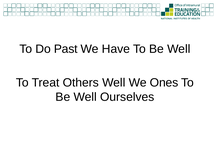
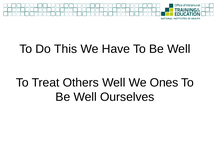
Past: Past -> This
